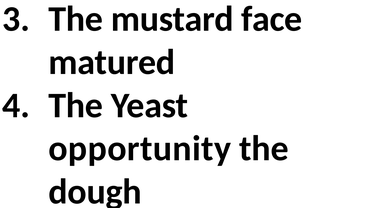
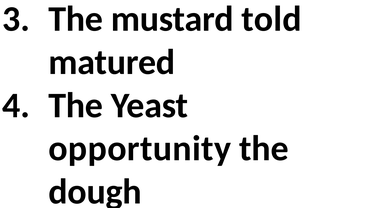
face: face -> told
